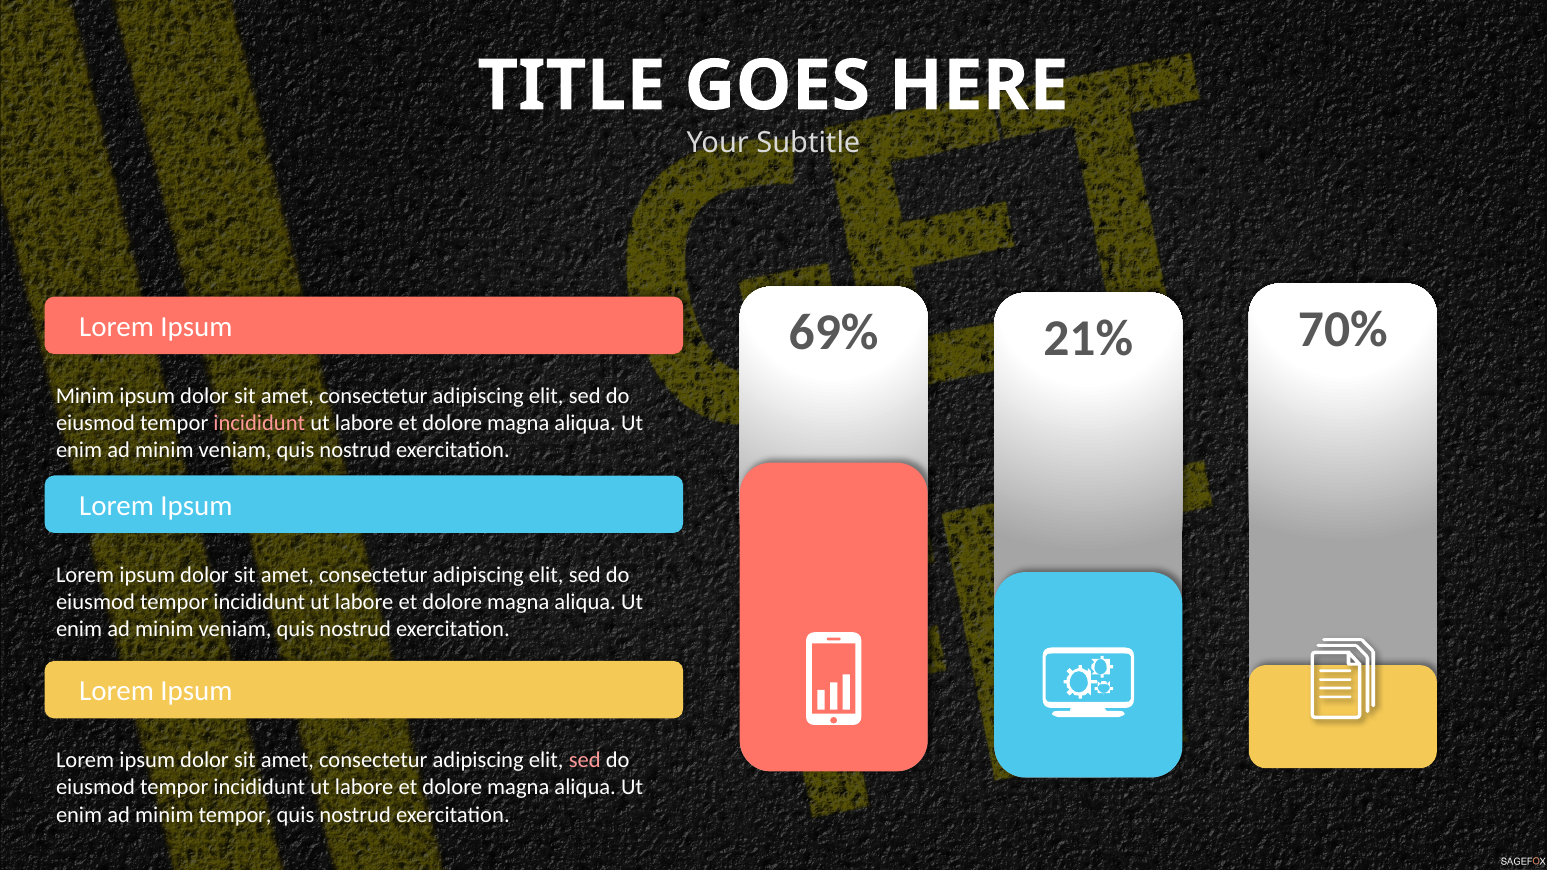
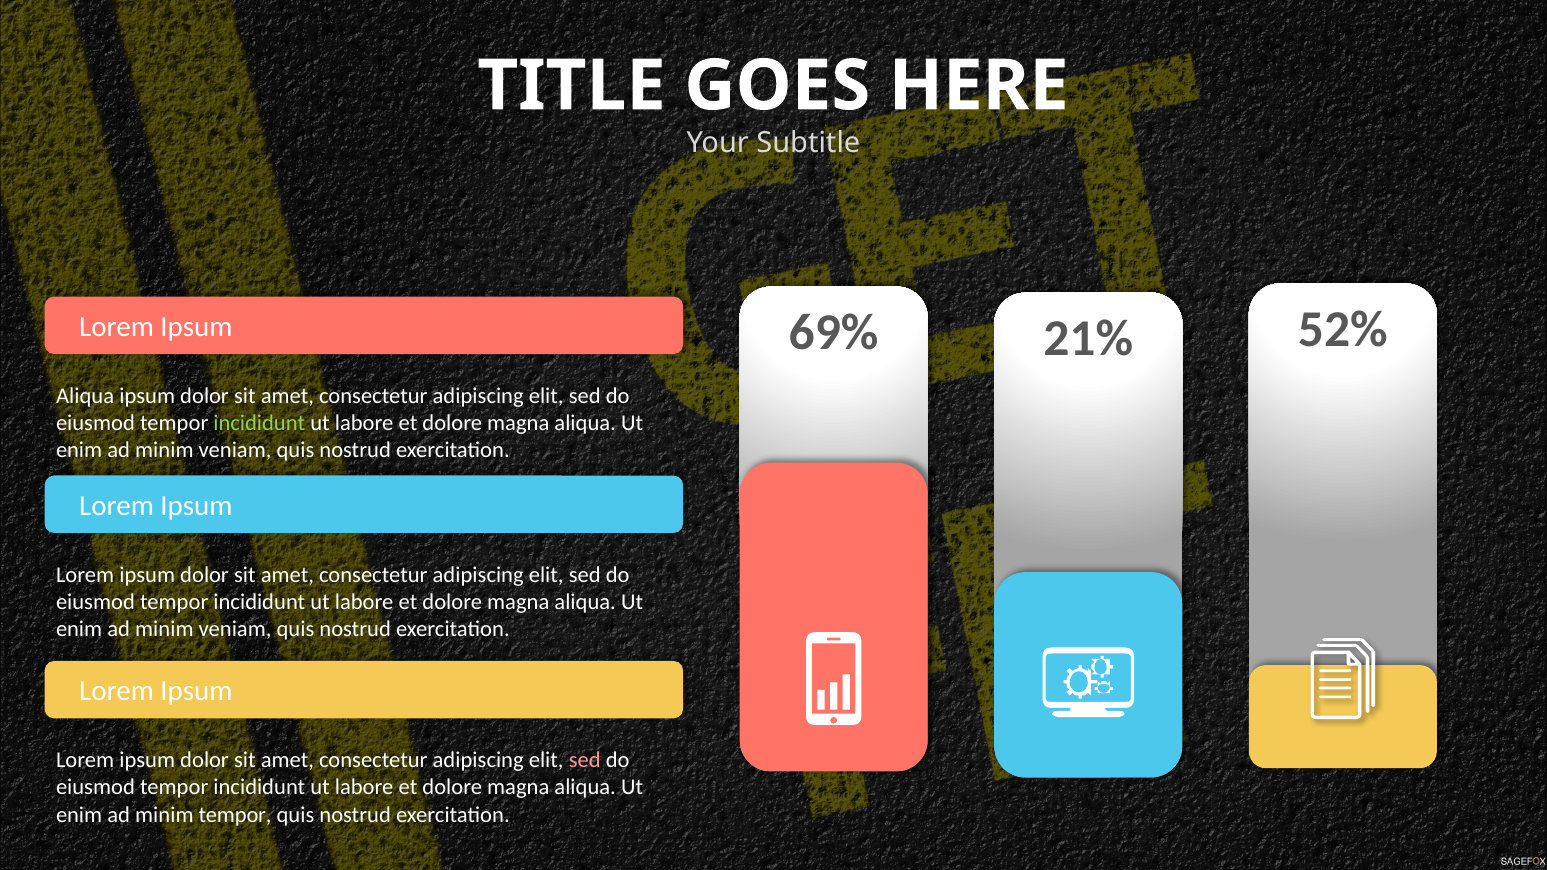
70%: 70% -> 52%
Minim at (85, 396): Minim -> Aliqua
incididunt at (259, 423) colour: pink -> light green
